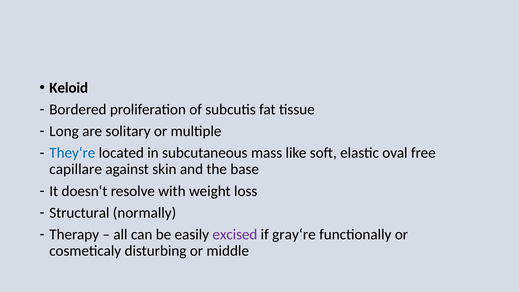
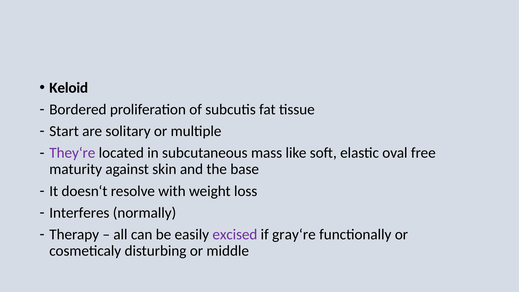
Long: Long -> Start
They‘re colour: blue -> purple
capillare: capillare -> maturity
Structural: Structural -> Interferes
